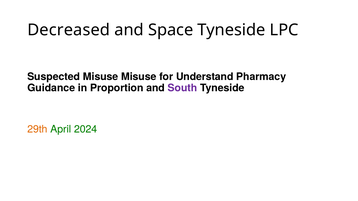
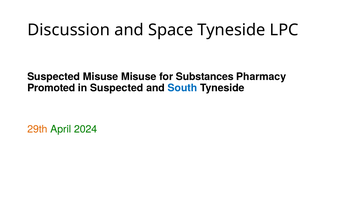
Decreased: Decreased -> Discussion
Understand: Understand -> Substances
Guidance: Guidance -> Promoted
in Proportion: Proportion -> Suspected
South colour: purple -> blue
